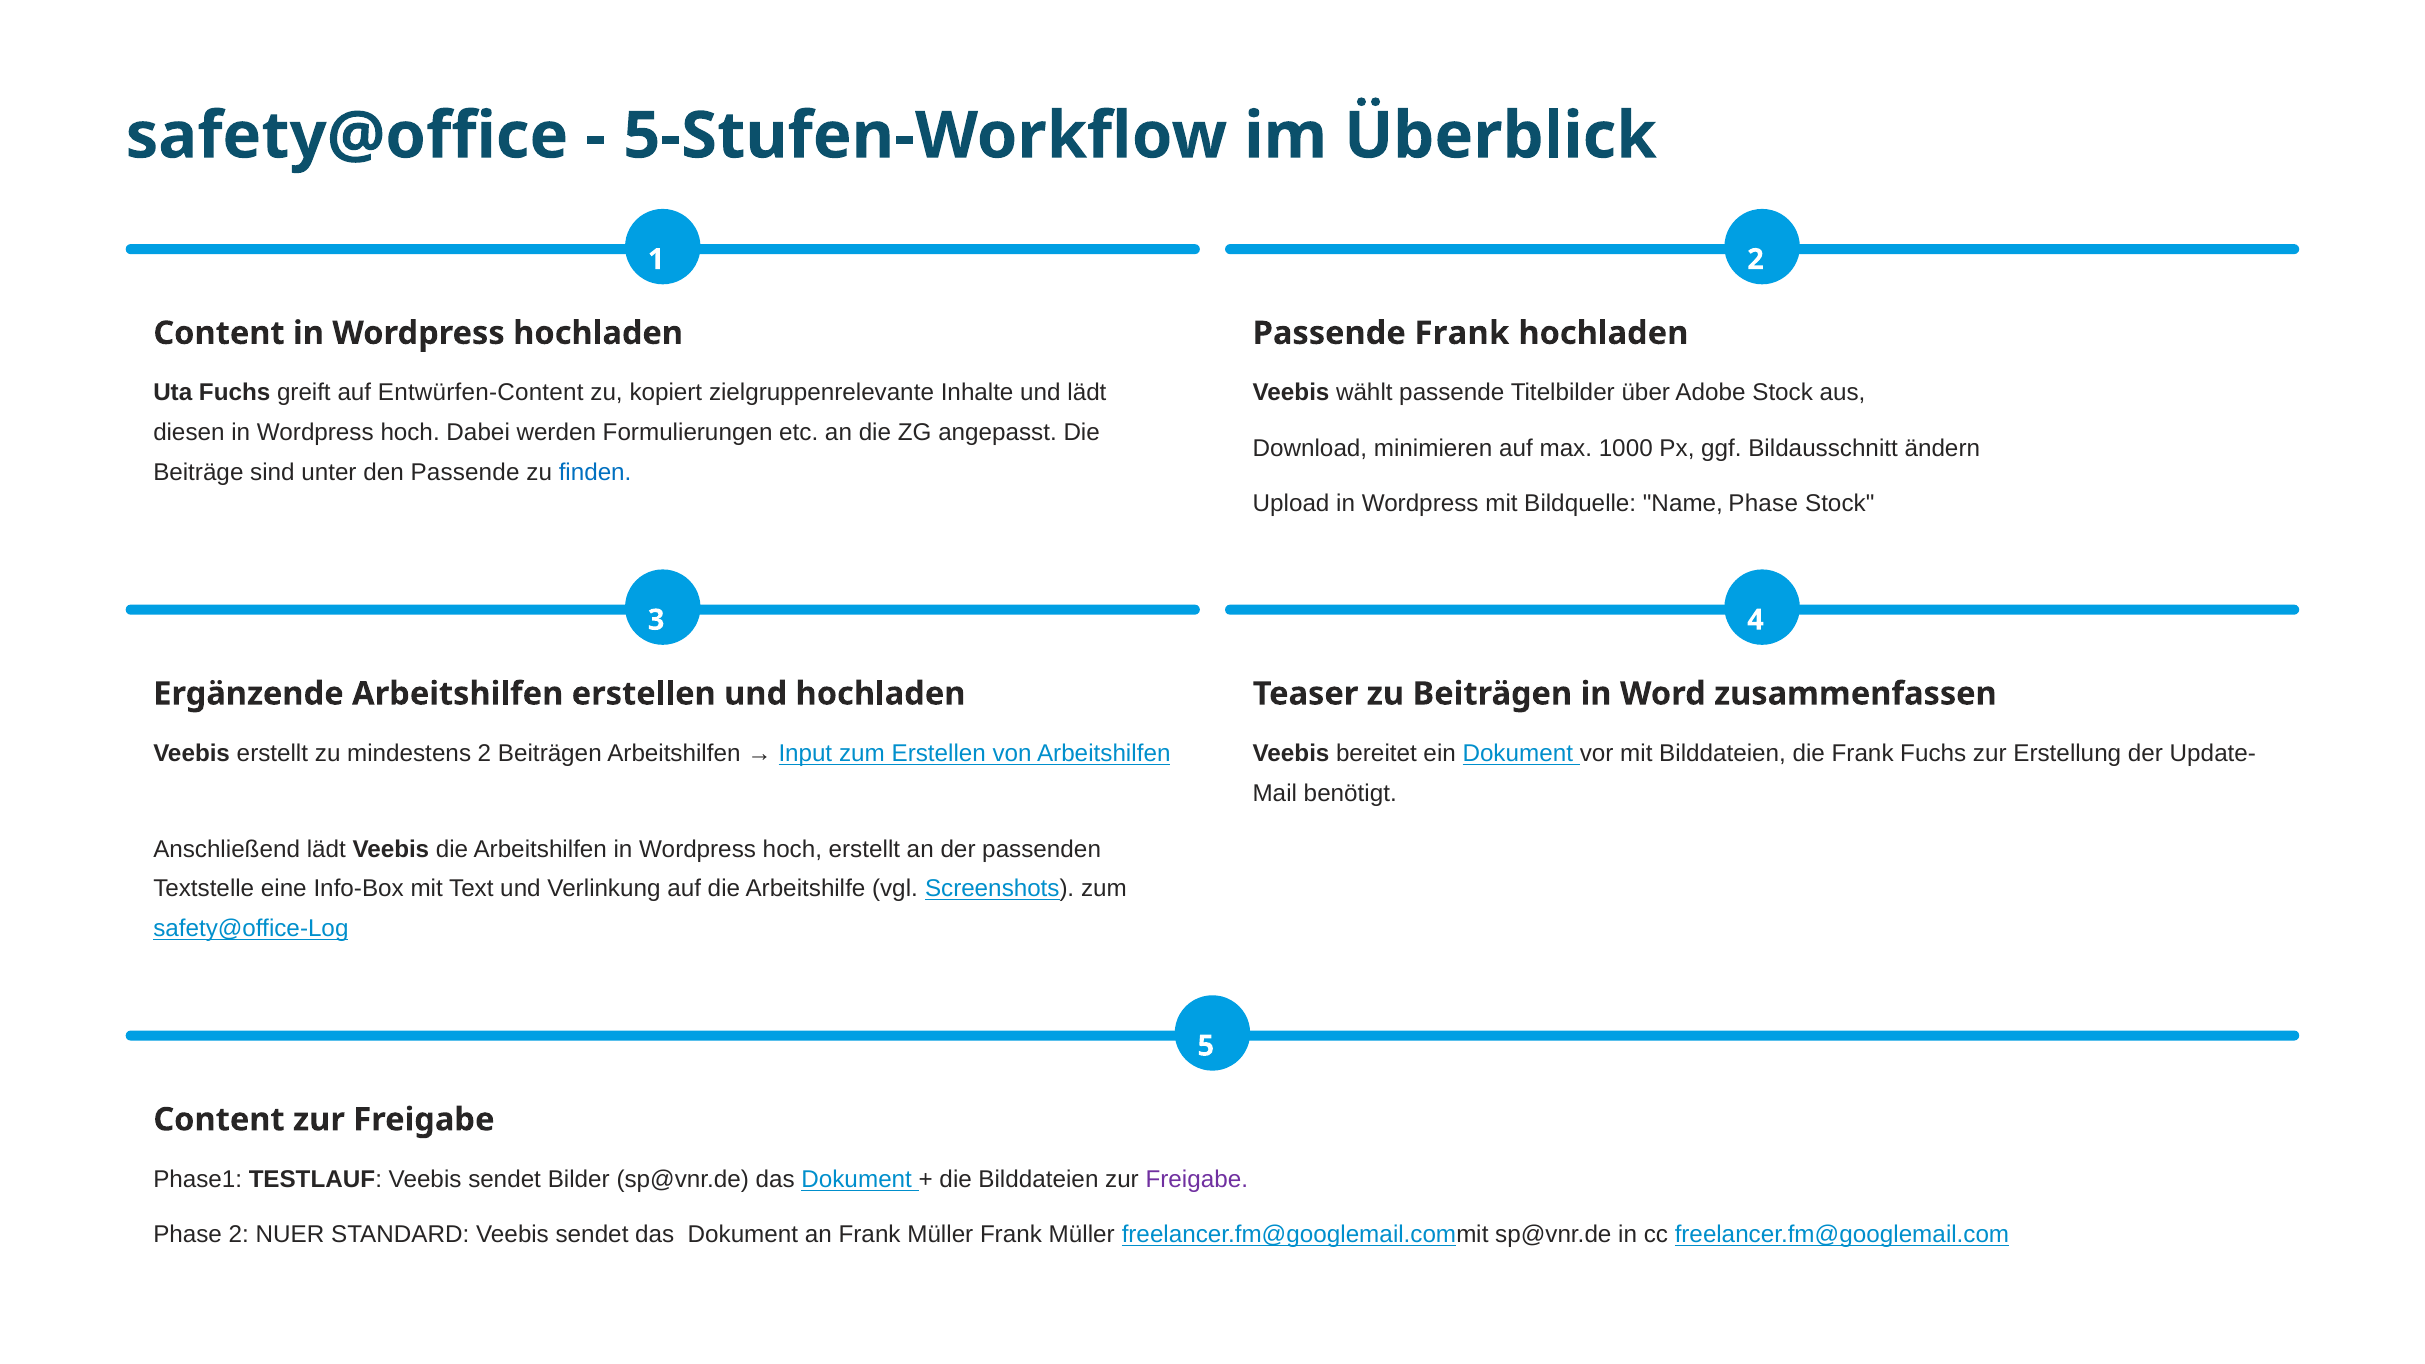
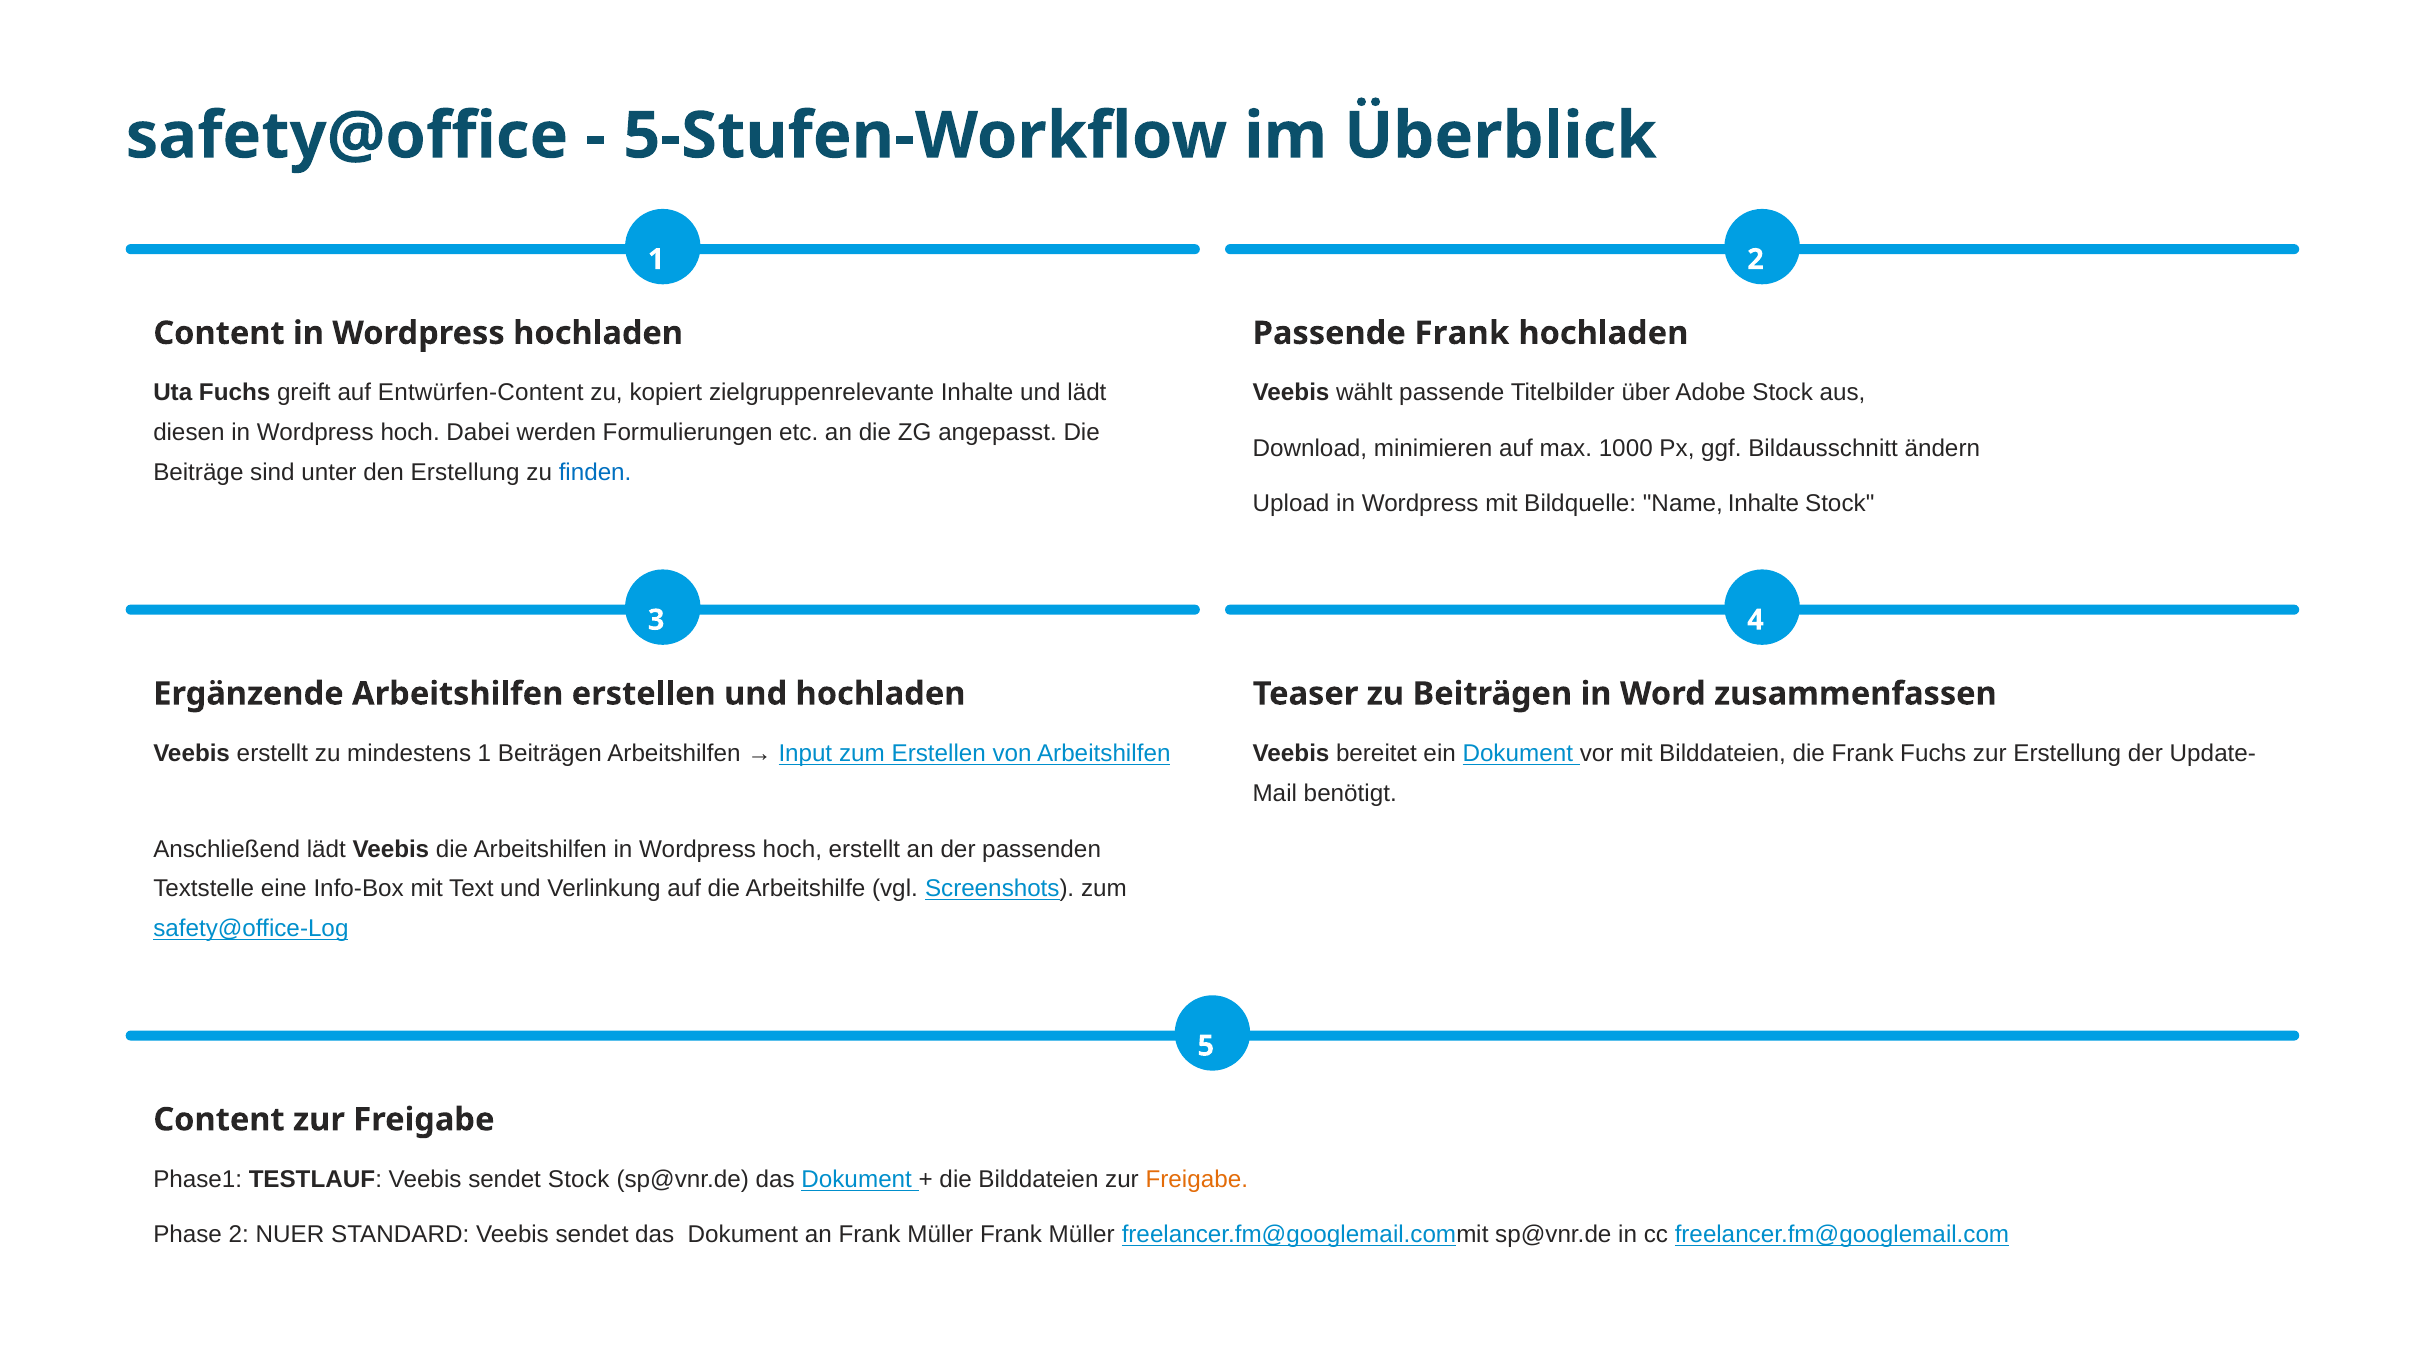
den Passende: Passende -> Erstellung
Name Phase: Phase -> Inhalte
mindestens 2: 2 -> 1
sendet Bilder: Bilder -> Stock
Freigabe at (1197, 1179) colour: purple -> orange
